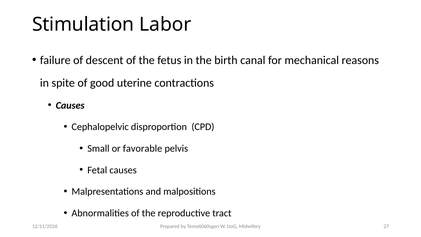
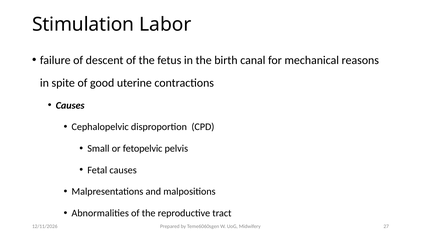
favorable: favorable -> fetopelvic
